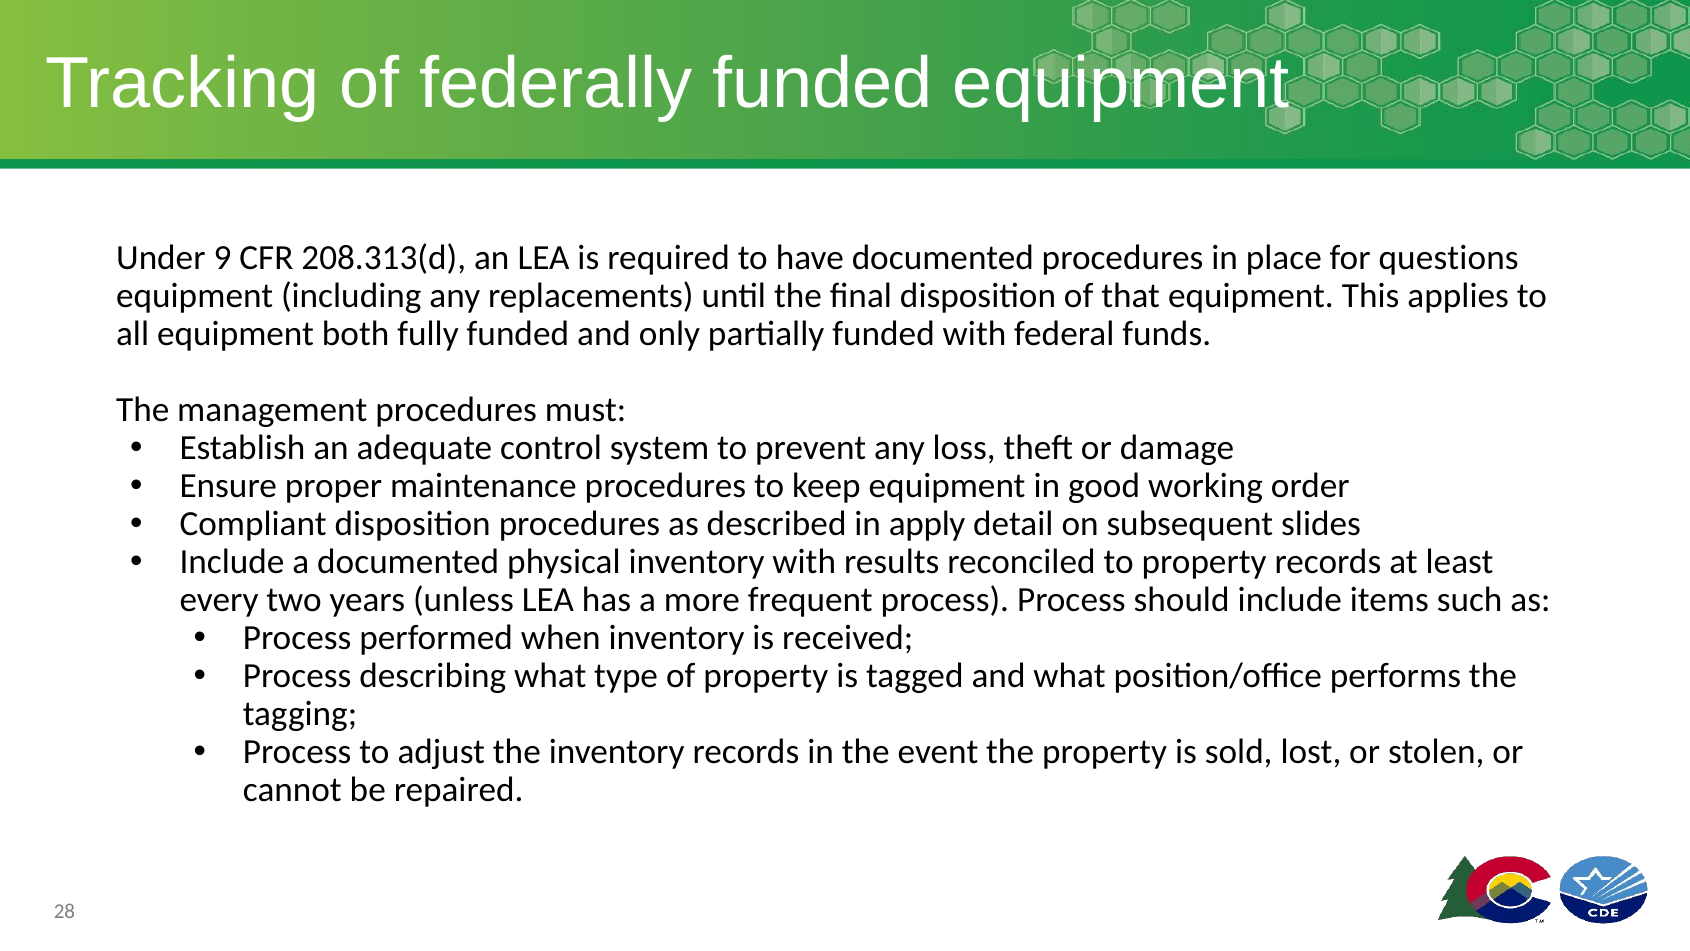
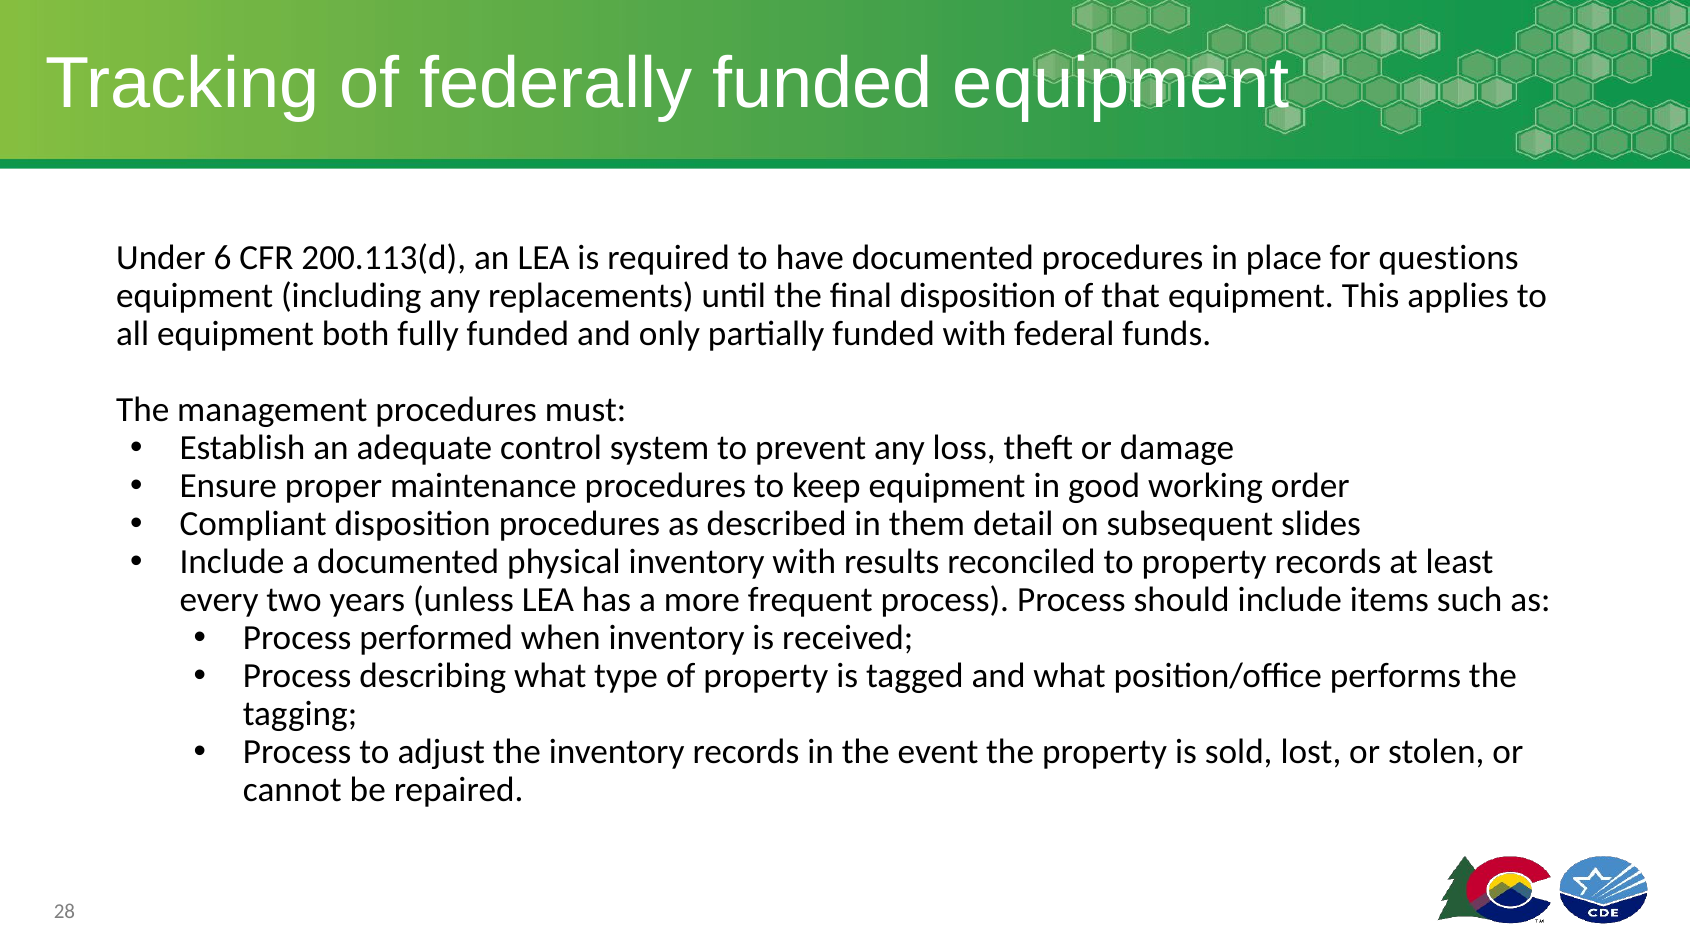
9: 9 -> 6
208.313(d: 208.313(d -> 200.113(d
apply: apply -> them
